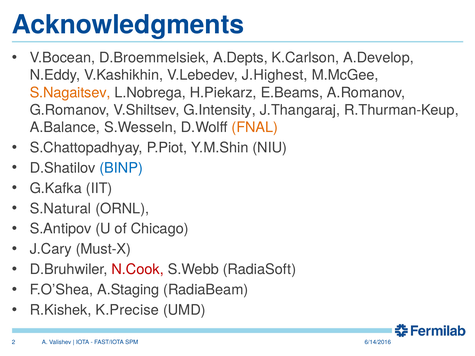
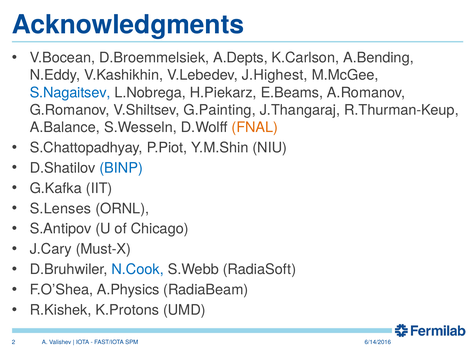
A.Develop: A.Develop -> A.Bending
S.Nagaitsev colour: orange -> blue
G.Intensity: G.Intensity -> G.Painting
S.Natural: S.Natural -> S.Lenses
N.Cook colour: red -> blue
A.Staging: A.Staging -> A.Physics
K.Precise: K.Precise -> K.Protons
